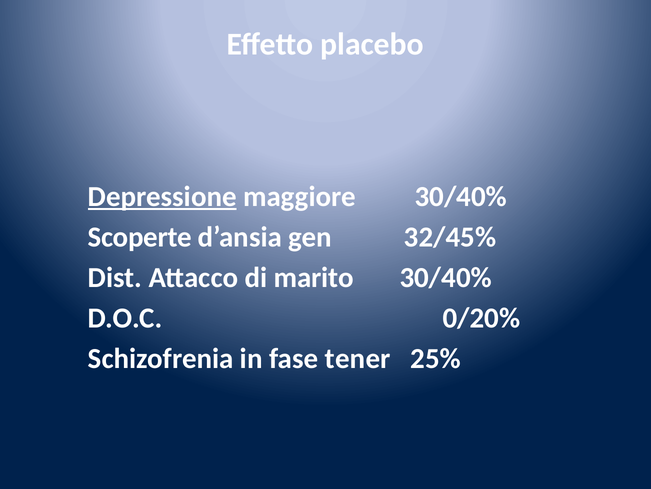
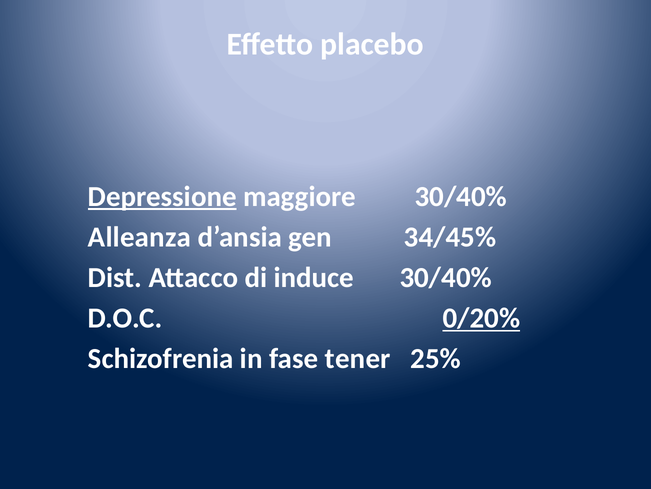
Scoperte: Scoperte -> Alleanza
32/45%: 32/45% -> 34/45%
marito: marito -> induce
0/20% underline: none -> present
